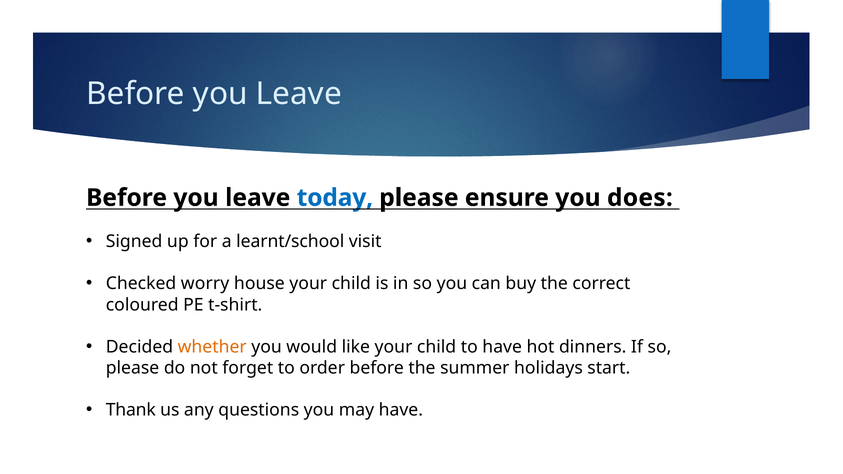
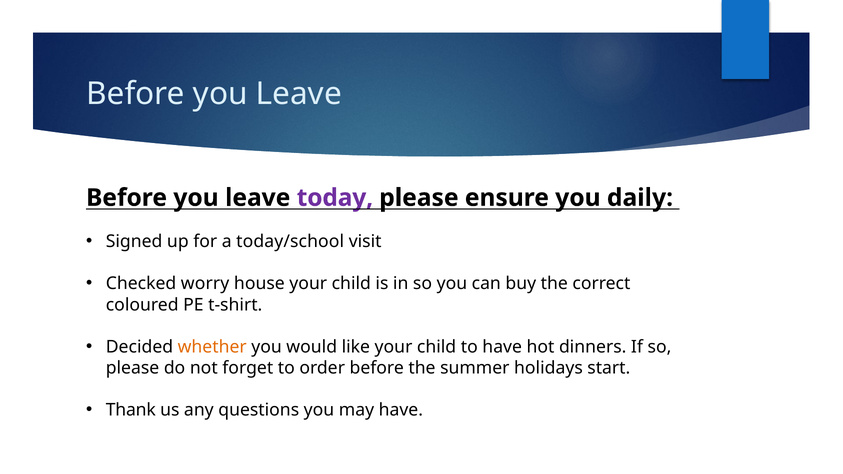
today colour: blue -> purple
does: does -> daily
learnt/school: learnt/school -> today/school
